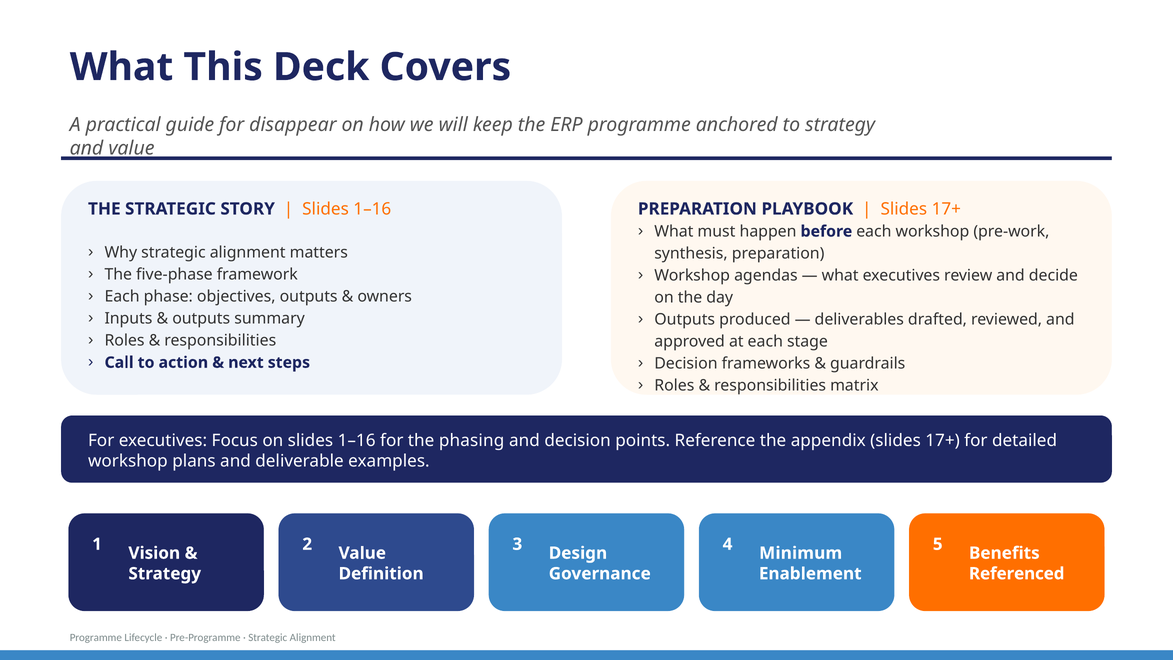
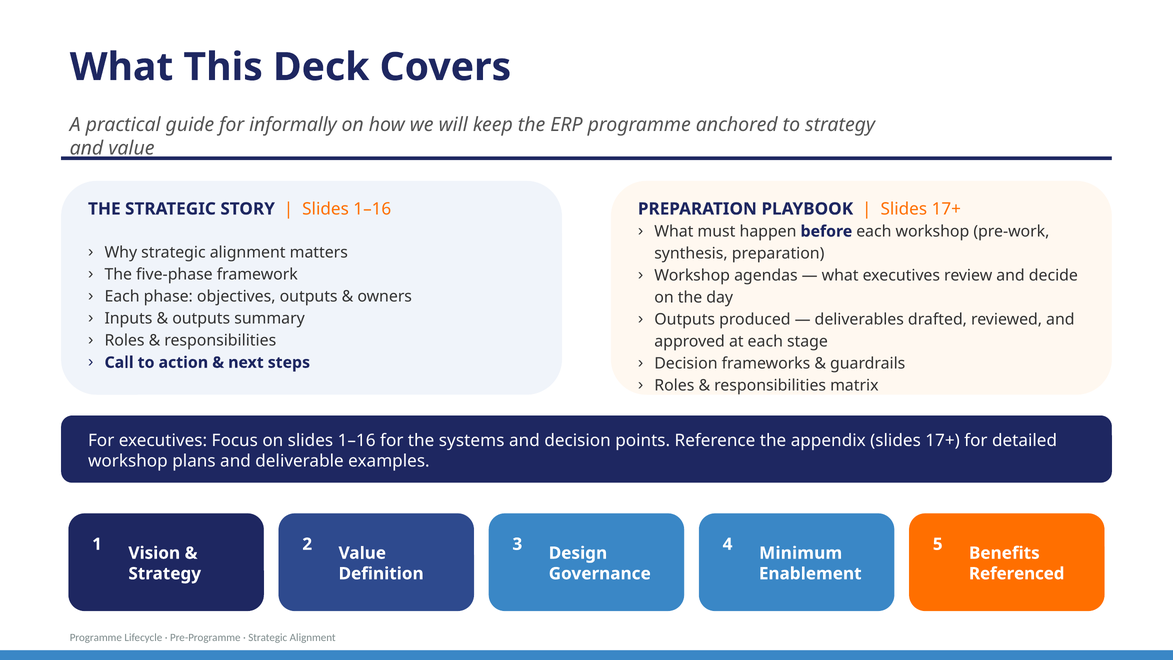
disappear: disappear -> informally
phasing: phasing -> systems
